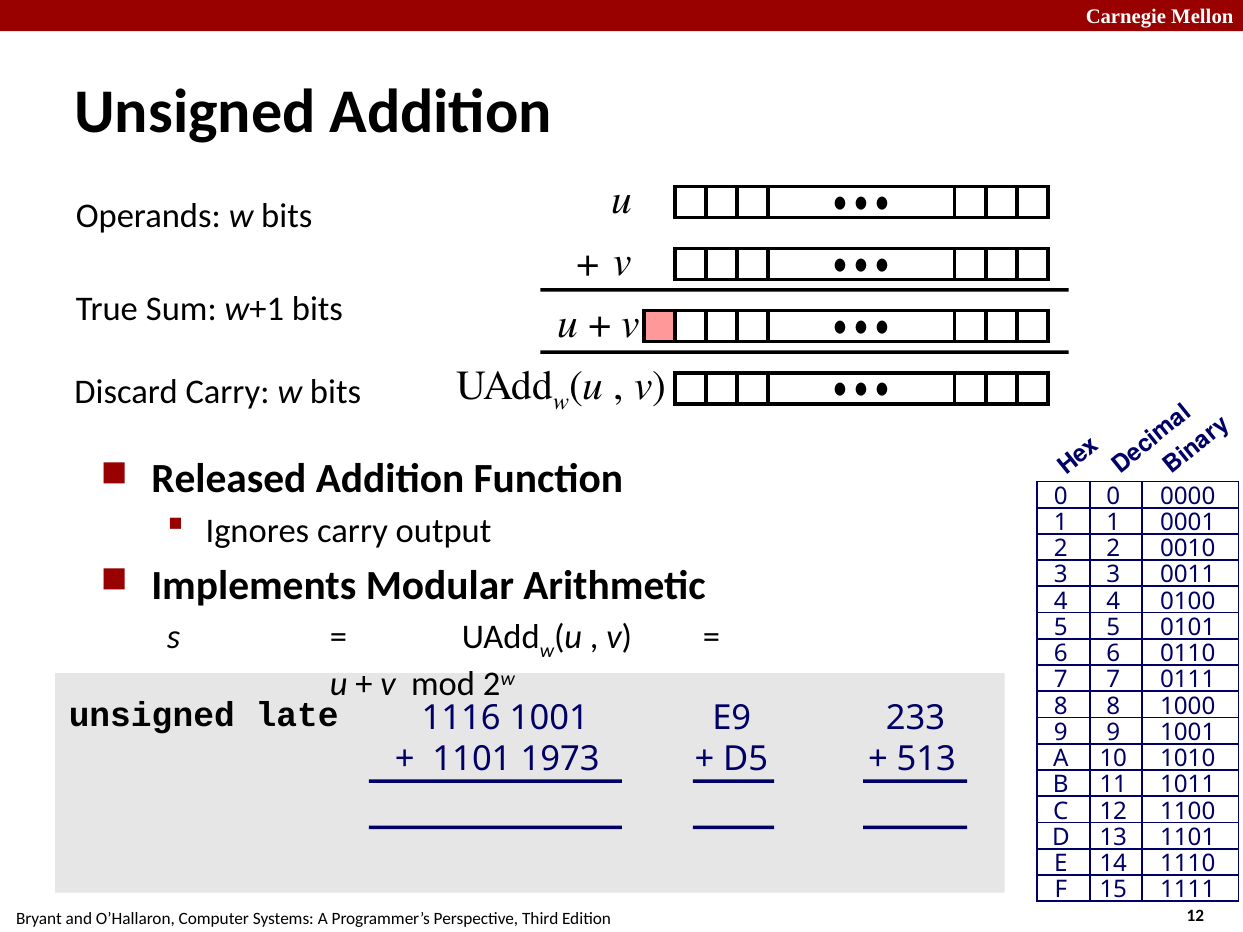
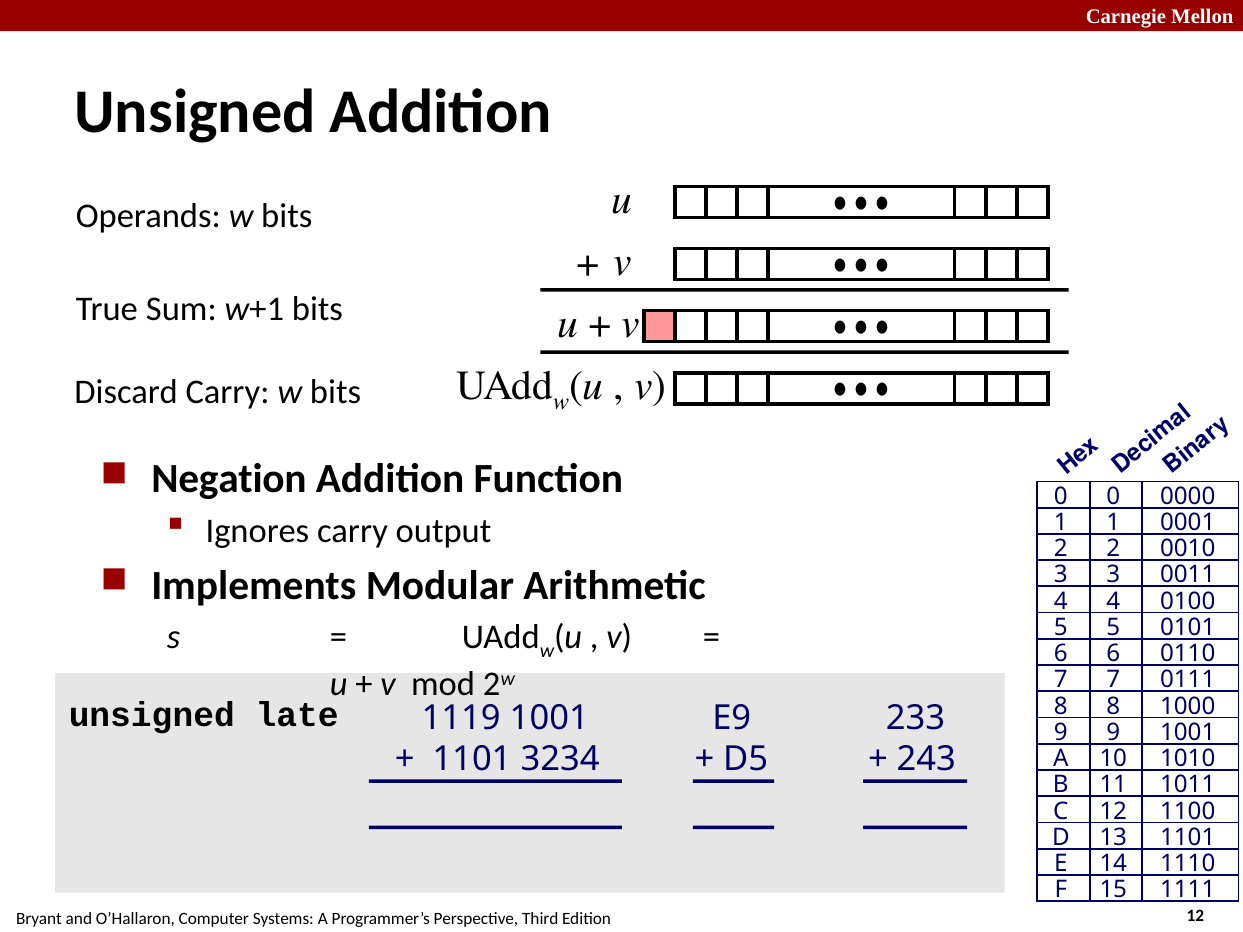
Released: Released -> Negation
1116: 1116 -> 1119
1973: 1973 -> 3234
513: 513 -> 243
